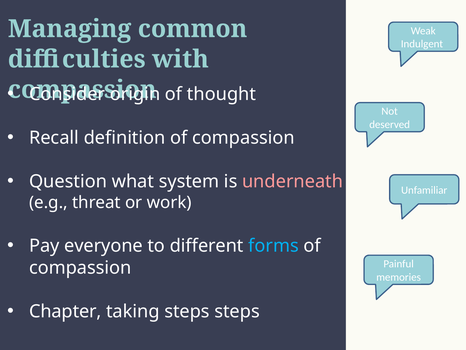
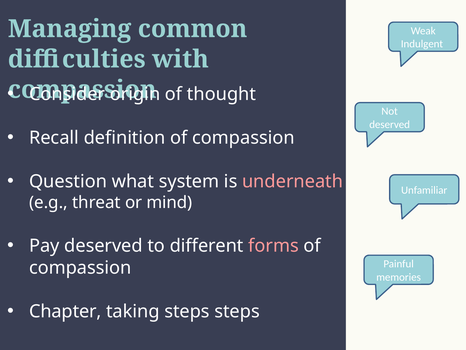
work: work -> mind
Pay everyone: everyone -> deserved
forms colour: light blue -> pink
